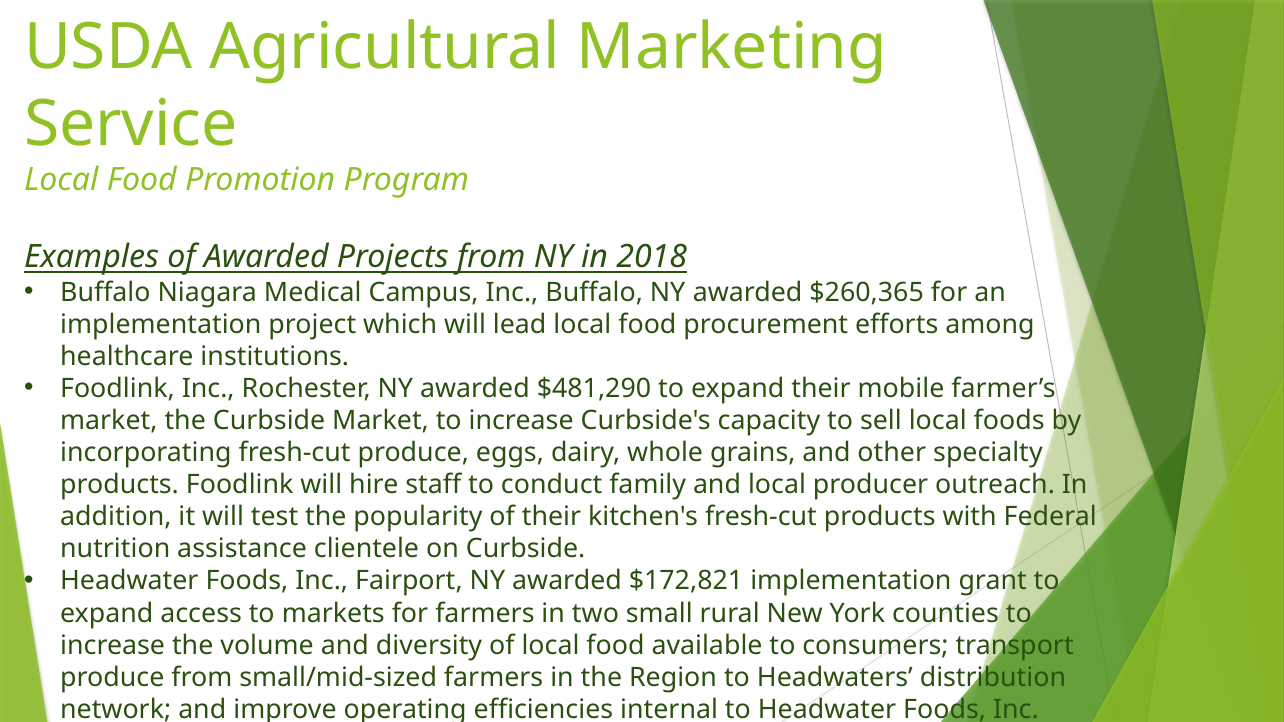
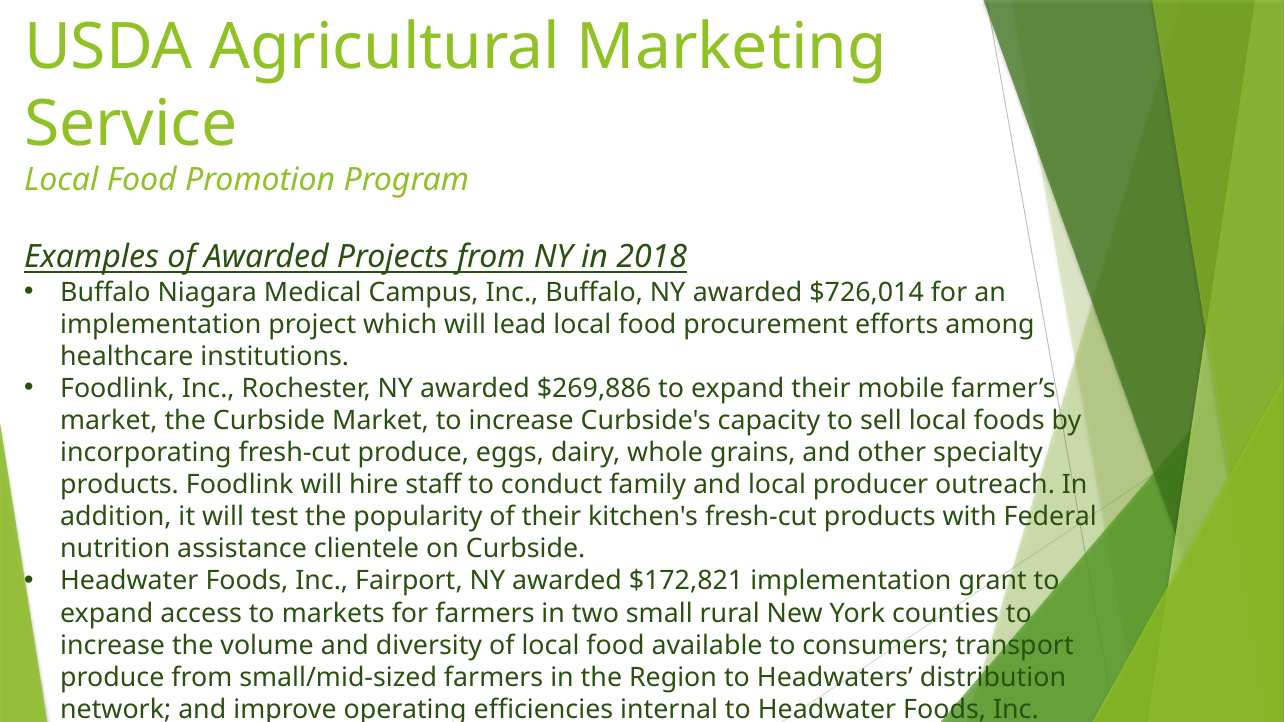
$260,365: $260,365 -> $726,014
$481,290: $481,290 -> $269,886
